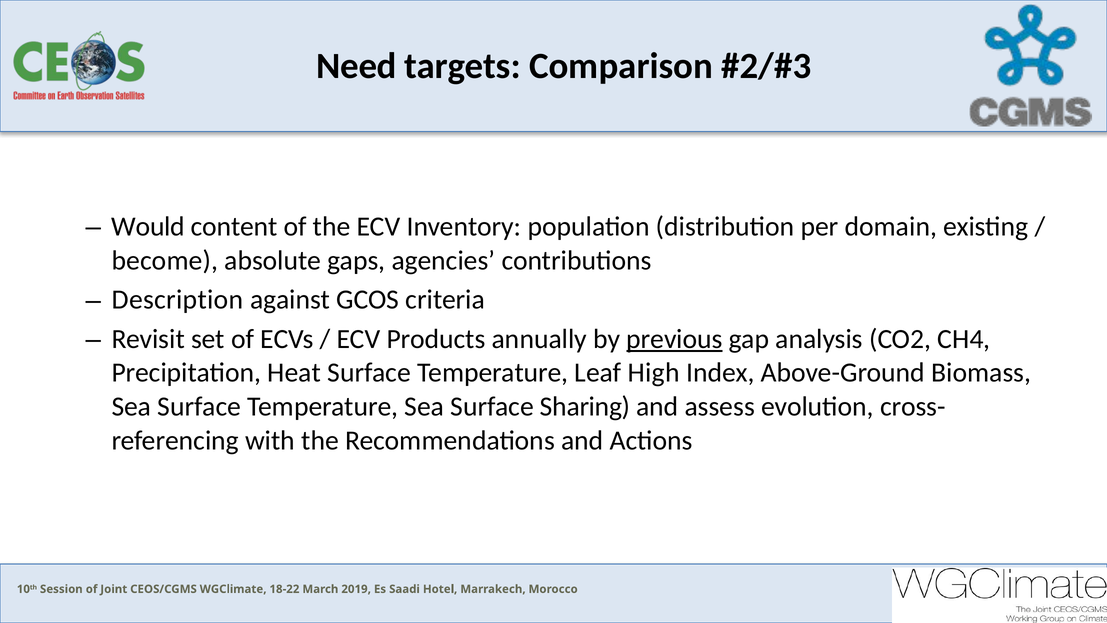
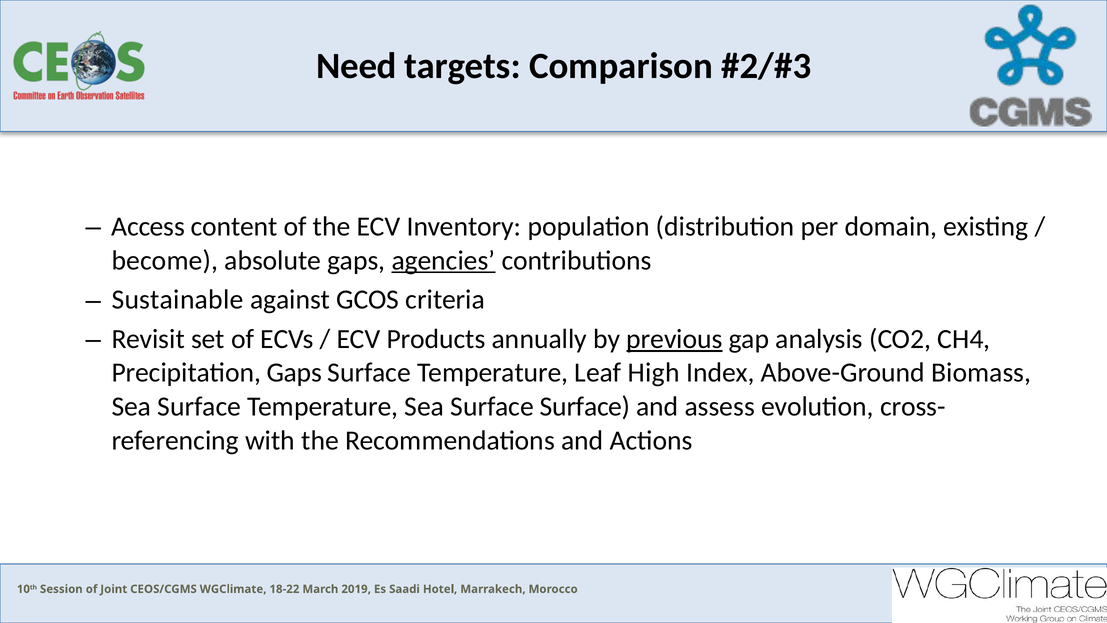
Would: Would -> Access
agencies underline: none -> present
Description: Description -> Sustainable
Precipitation Heat: Heat -> Gaps
Surface Sharing: Sharing -> Surface
